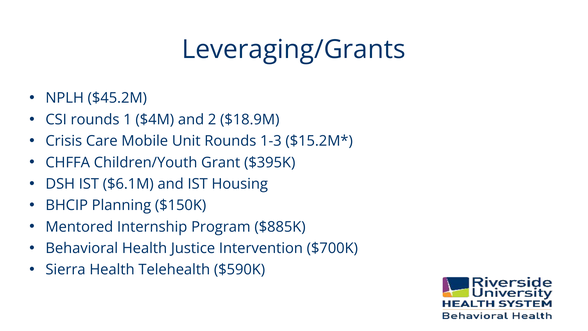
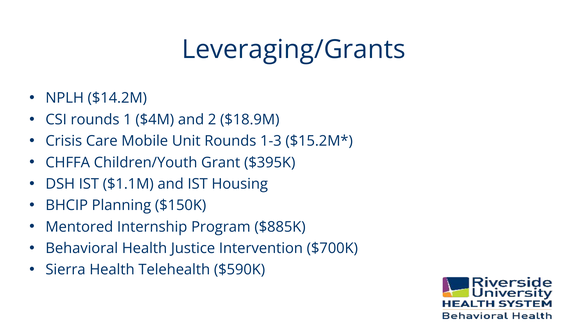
$45.2M: $45.2M -> $14.2M
$6.1M: $6.1M -> $1.1M
